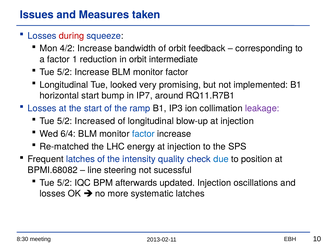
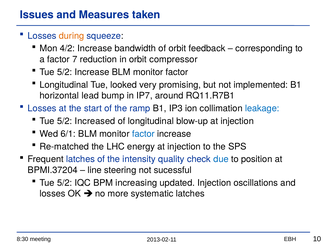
during colour: red -> orange
1: 1 -> 7
intermediate: intermediate -> compressor
horizontal start: start -> lead
leakage colour: purple -> blue
6/4: 6/4 -> 6/1
BPMI.68082: BPMI.68082 -> BPMI.37204
afterwards: afterwards -> increasing
